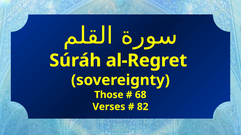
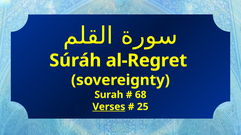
Those: Those -> Surah
Verses underline: none -> present
82: 82 -> 25
